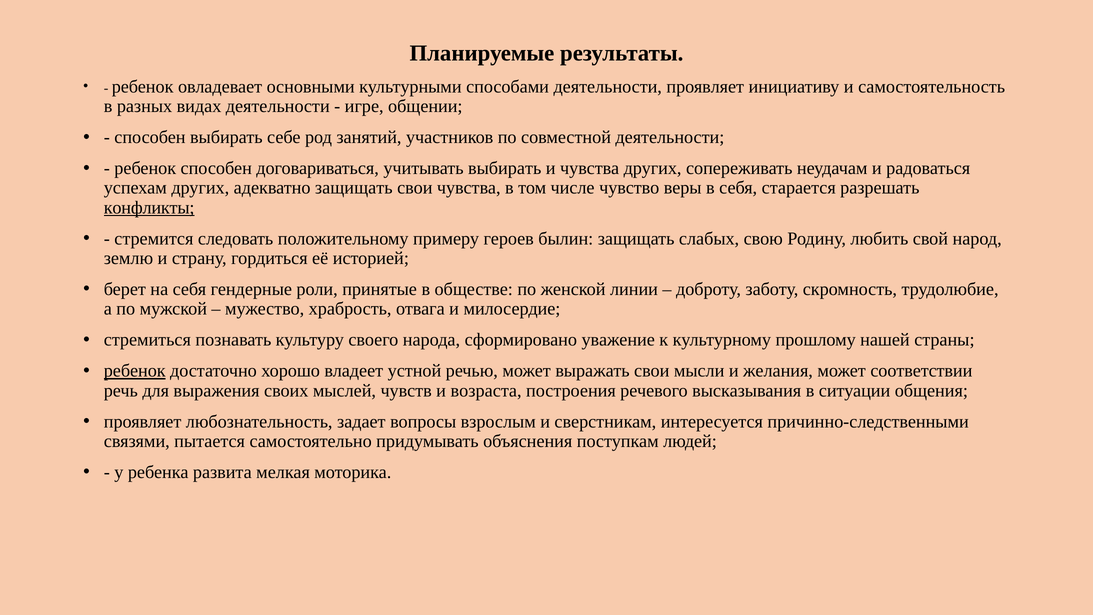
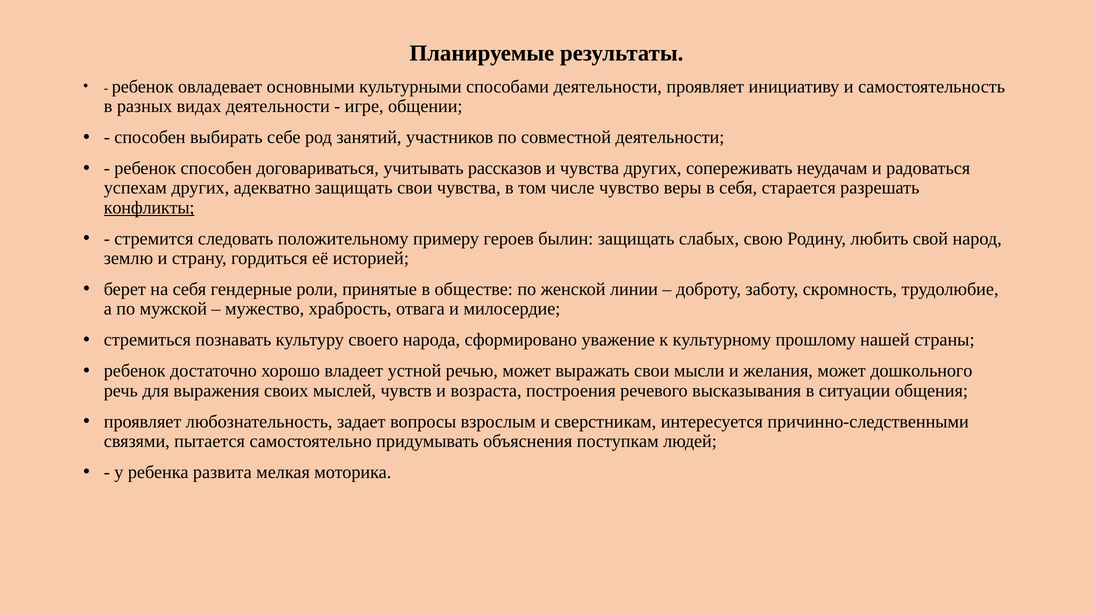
учитывать выбирать: выбирать -> рассказов
ребенок at (135, 371) underline: present -> none
соответствии: соответствии -> дошкольного
